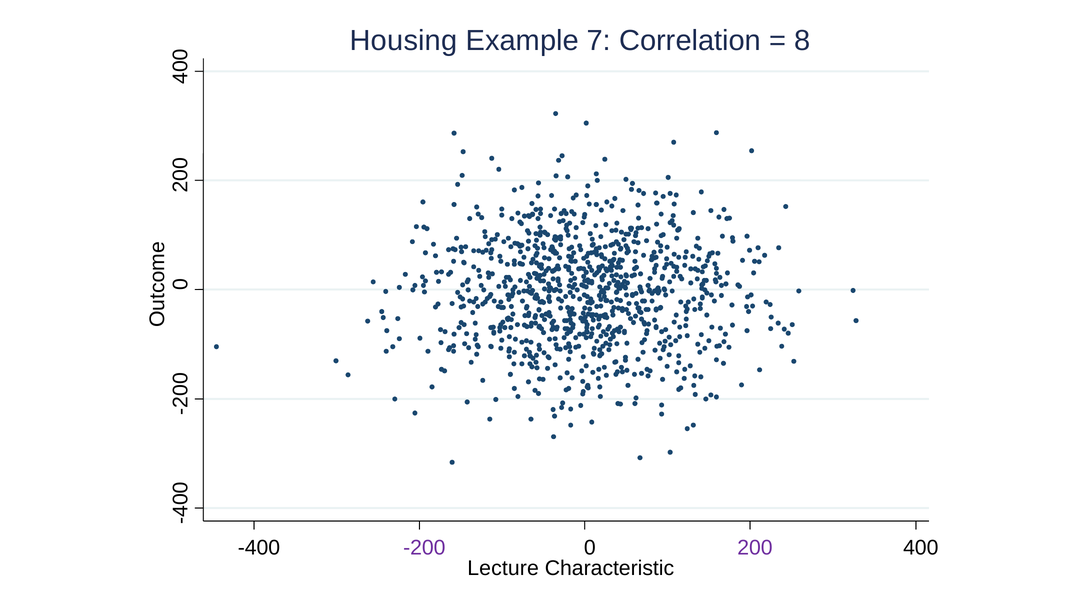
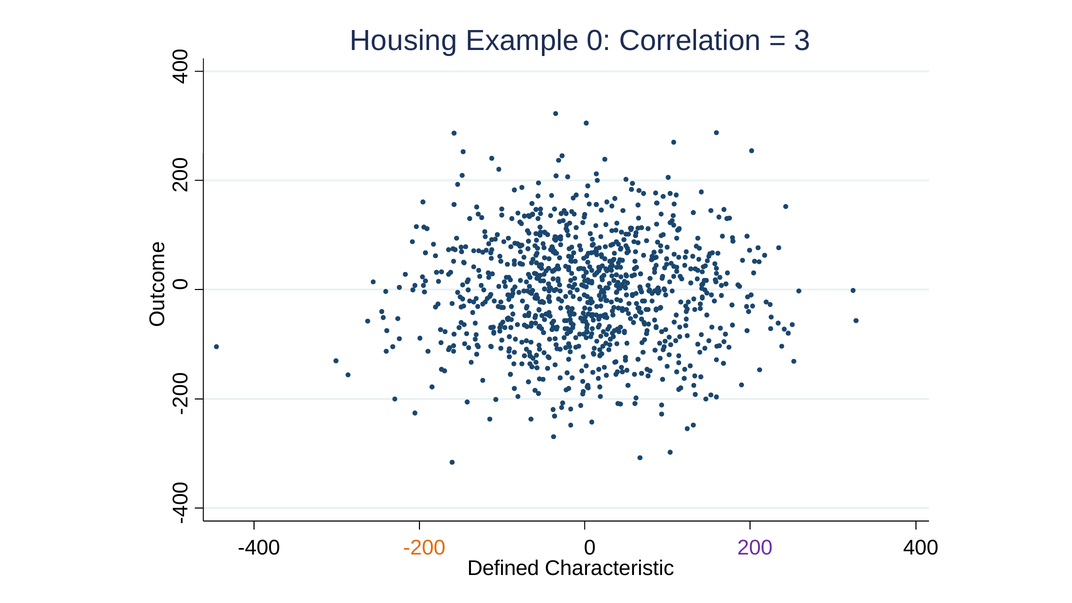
Example 7: 7 -> 0
8: 8 -> 3
-200 colour: purple -> orange
Lecture: Lecture -> Defined
